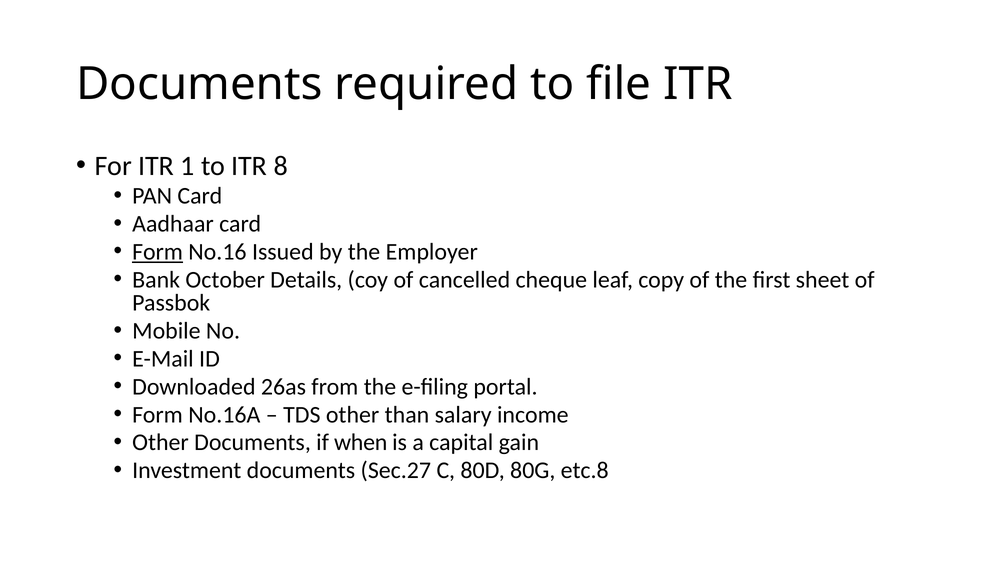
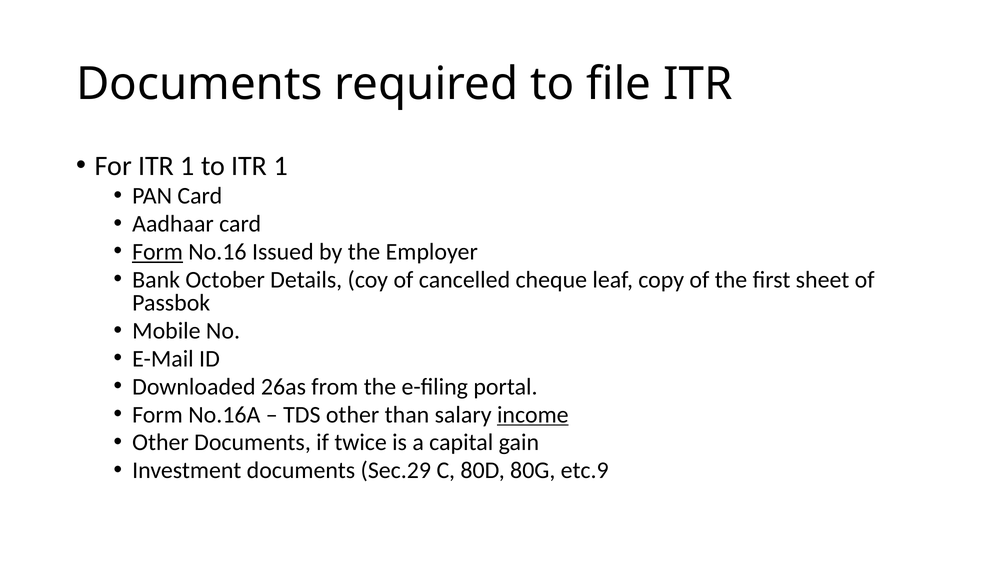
to ITR 8: 8 -> 1
income underline: none -> present
when: when -> twice
Sec.27: Sec.27 -> Sec.29
etc.8: etc.8 -> etc.9
